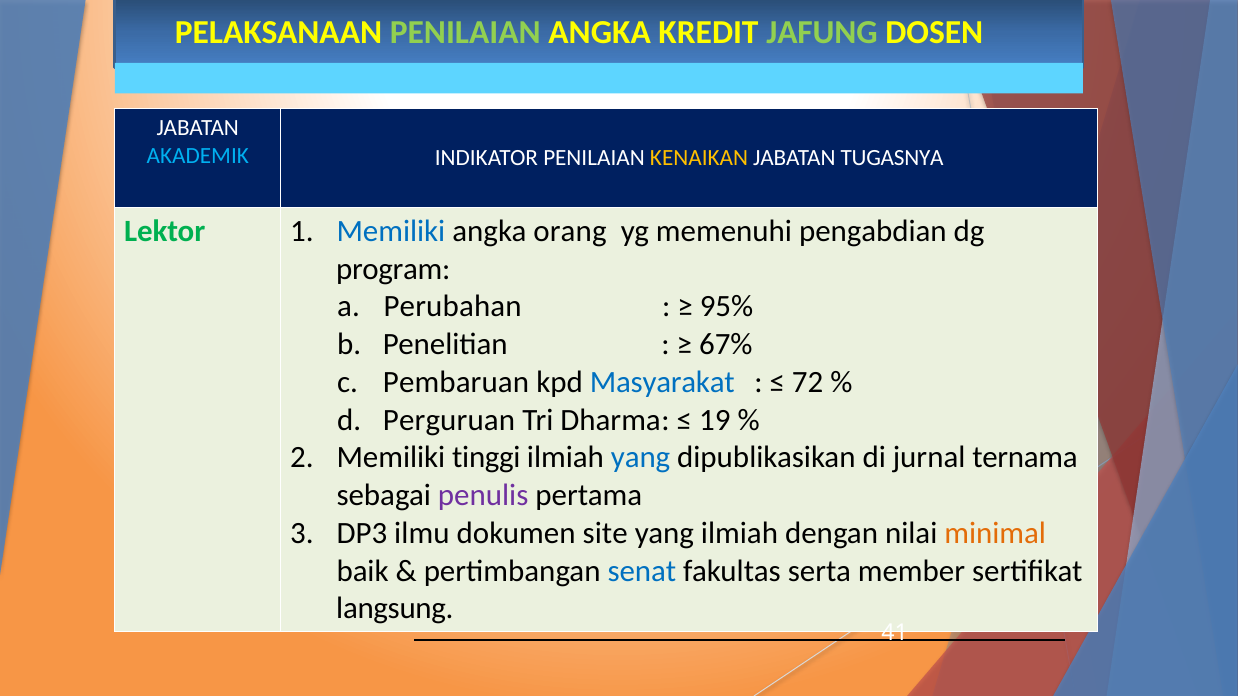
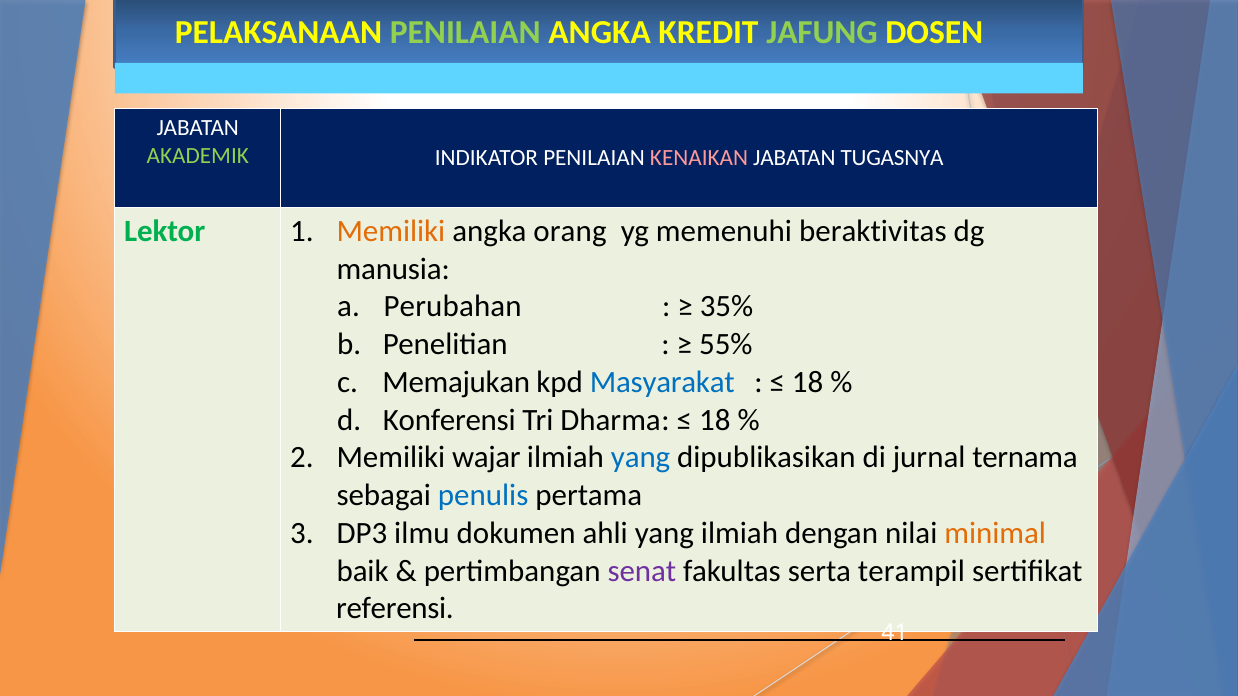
AKADEMIK colour: light blue -> light green
KENAIKAN colour: yellow -> pink
Memiliki at (391, 231) colour: blue -> orange
pengabdian: pengabdian -> beraktivitas
program: program -> manusia
95%: 95% -> 35%
67%: 67% -> 55%
Pembaruan: Pembaruan -> Memajukan
72 at (808, 382): 72 -> 18
Perguruan: Perguruan -> Konferensi
19 at (715, 420): 19 -> 18
tinggi: tinggi -> wajar
penulis colour: purple -> blue
site: site -> ahli
senat colour: blue -> purple
member: member -> terampil
langsung: langsung -> referensi
